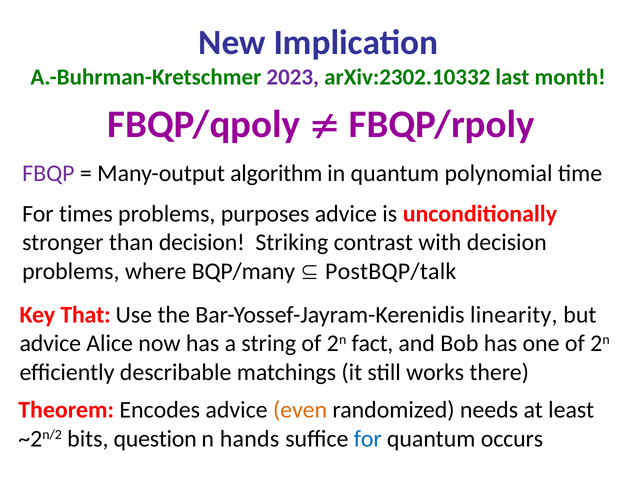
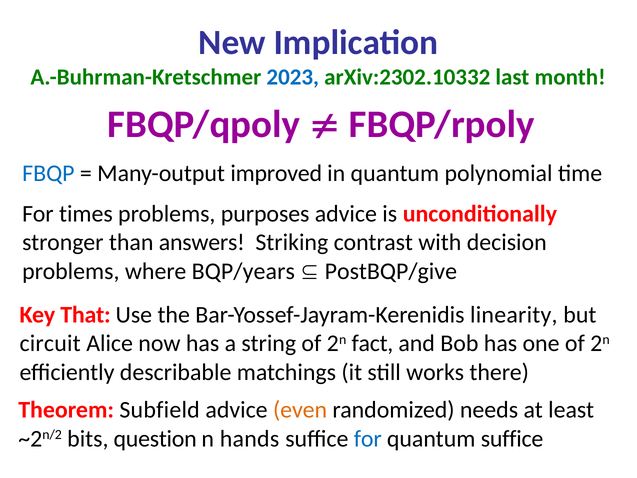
2023 colour: purple -> blue
FBQP colour: purple -> blue
algorithm: algorithm -> improved
than decision: decision -> answers
BQP/many: BQP/many -> BQP/years
PostBQP/talk: PostBQP/talk -> PostBQP/give
advice at (50, 343): advice -> circuit
Encodes: Encodes -> Subfield
quantum occurs: occurs -> suffice
